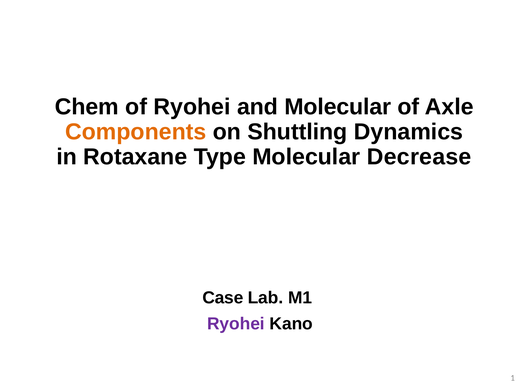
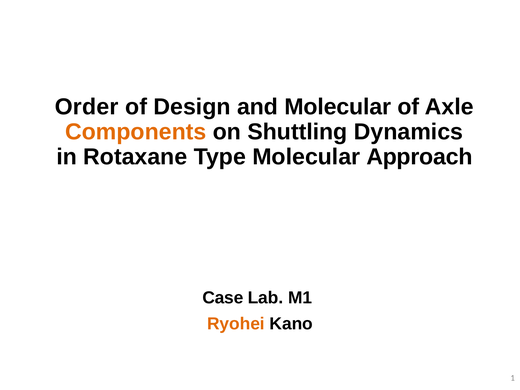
Chem: Chem -> Order
of Ryohei: Ryohei -> Design
Decrease: Decrease -> Approach
Ryohei at (236, 324) colour: purple -> orange
